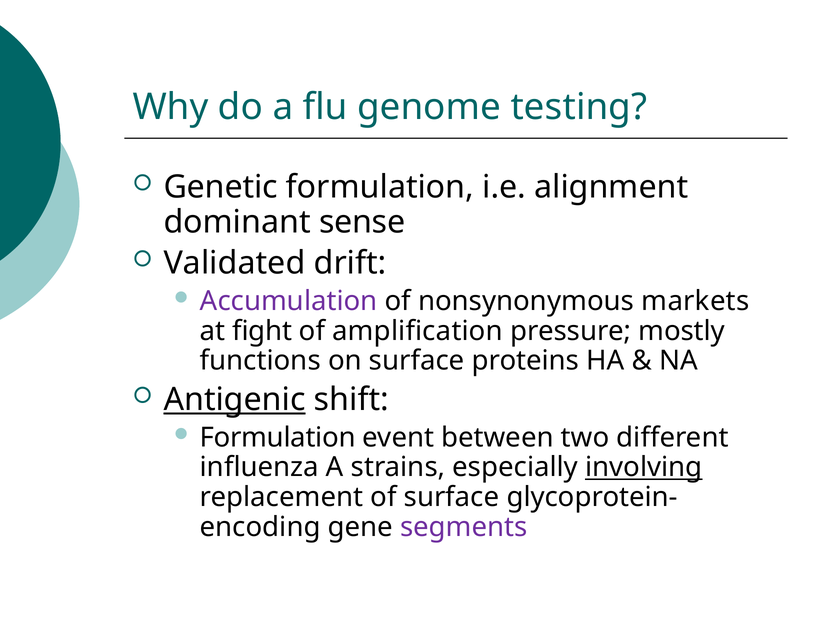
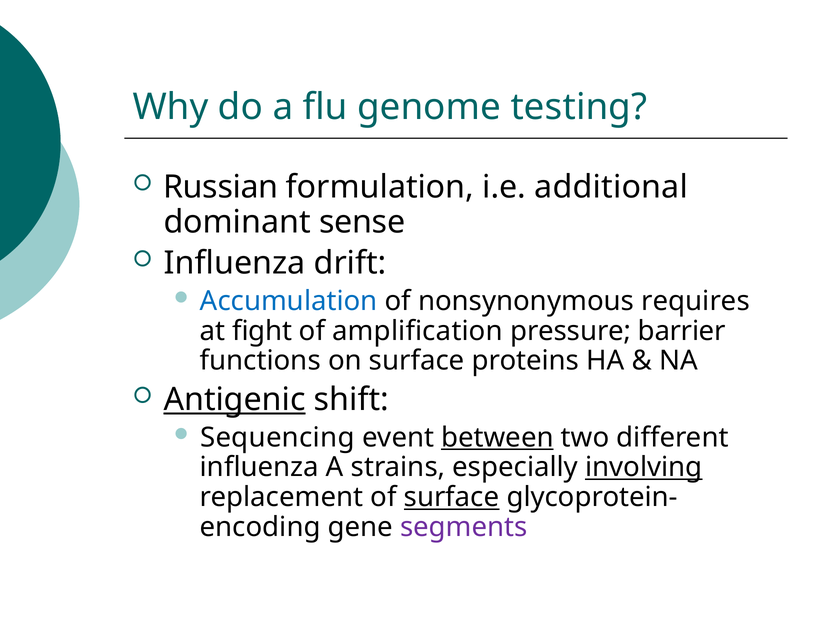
Genetic: Genetic -> Russian
alignment: alignment -> additional
Validated at (235, 263): Validated -> Influenza
Accumulation colour: purple -> blue
markets: markets -> requires
mostly: mostly -> barrier
Formulation at (278, 437): Formulation -> Sequencing
between underline: none -> present
surface at (452, 497) underline: none -> present
